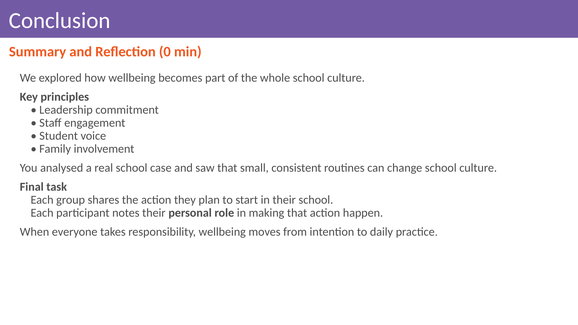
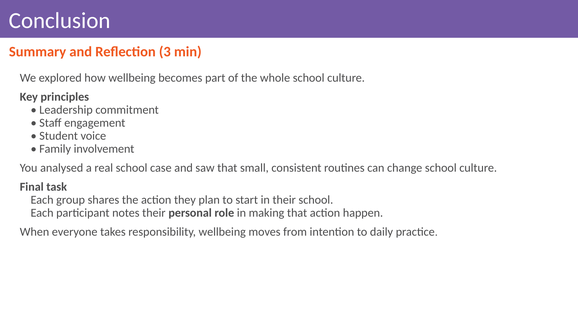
0: 0 -> 3
